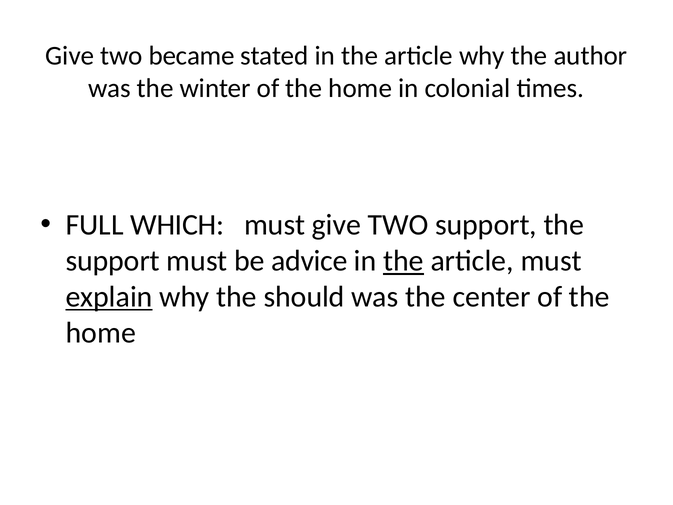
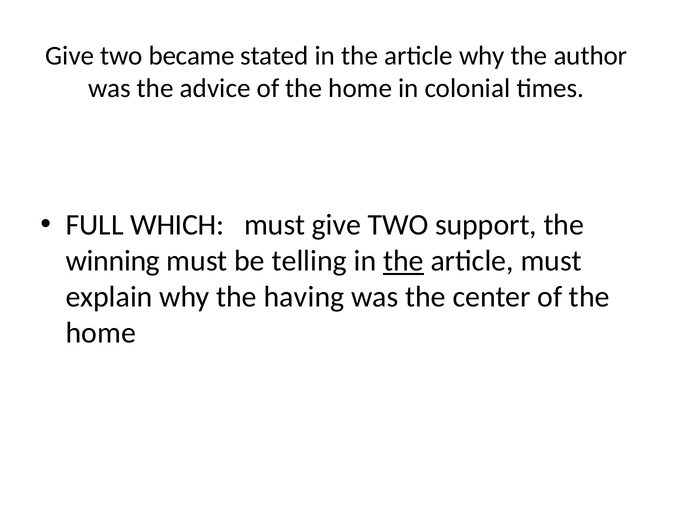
winter: winter -> advice
support at (113, 261): support -> winning
advice: advice -> telling
explain underline: present -> none
should: should -> having
